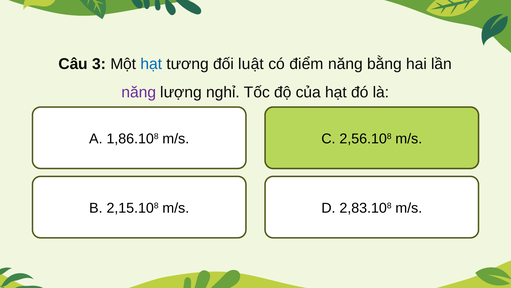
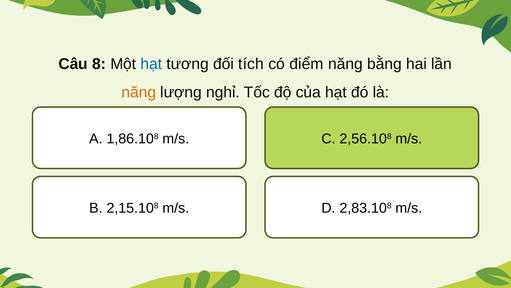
3: 3 -> 8
luật: luật -> tích
năng at (139, 92) colour: purple -> orange
